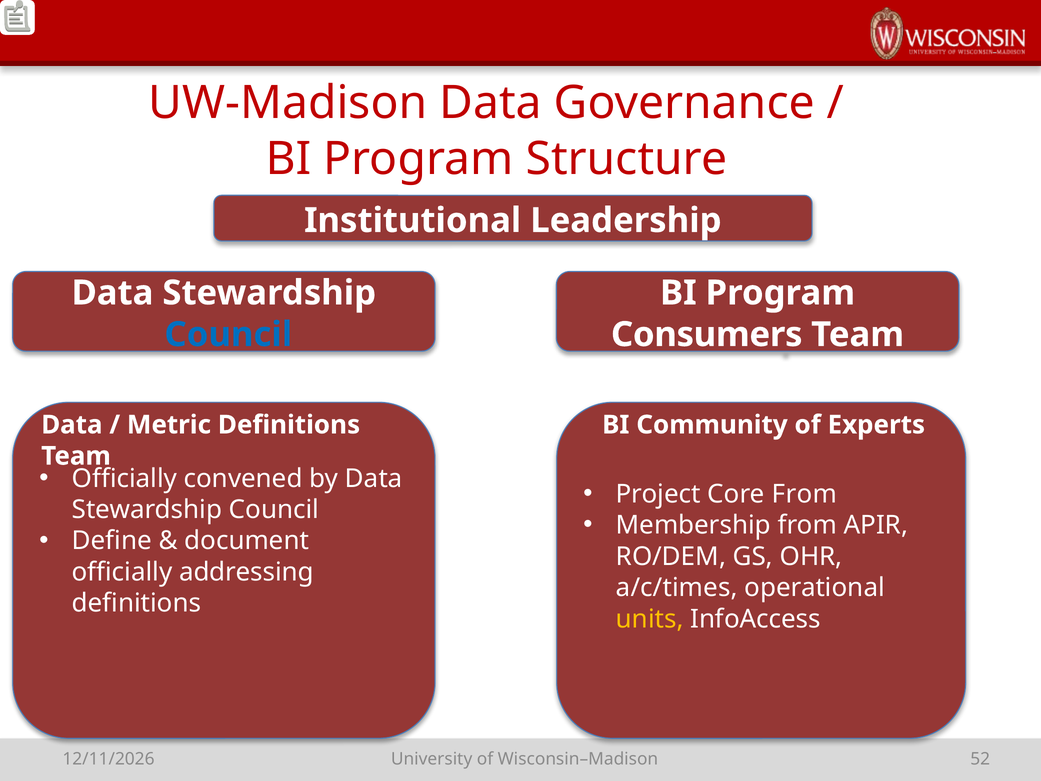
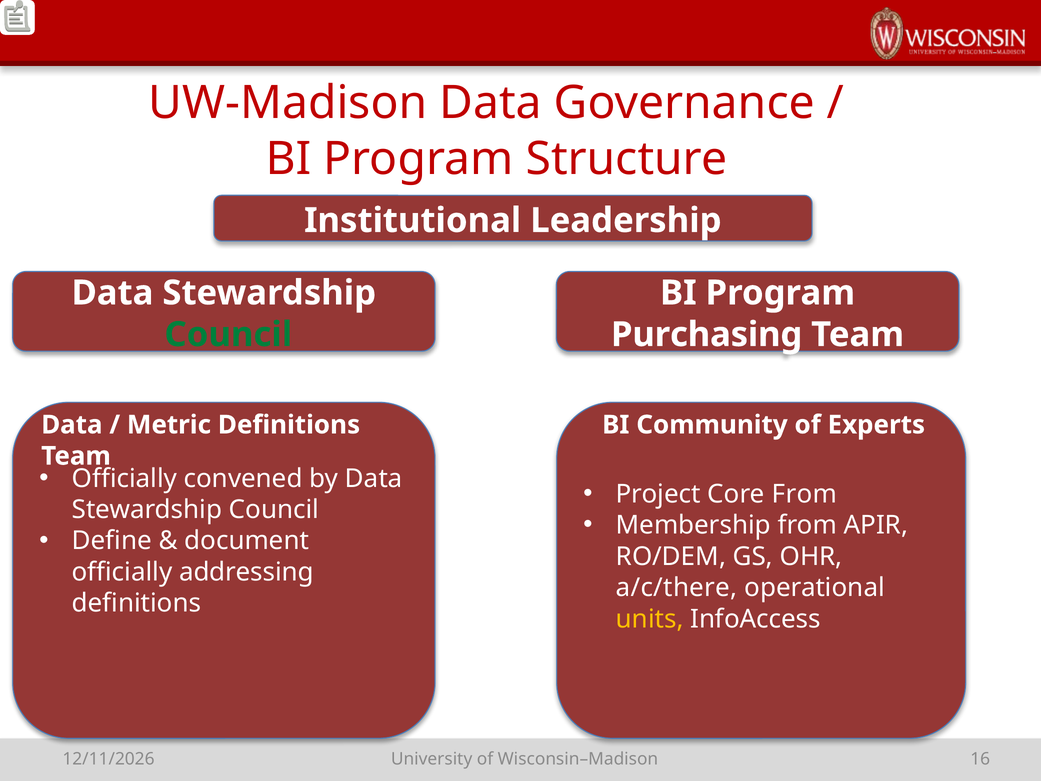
Council at (228, 334) colour: blue -> green
Consumers: Consumers -> Purchasing
a/c/times: a/c/times -> a/c/there
52: 52 -> 16
